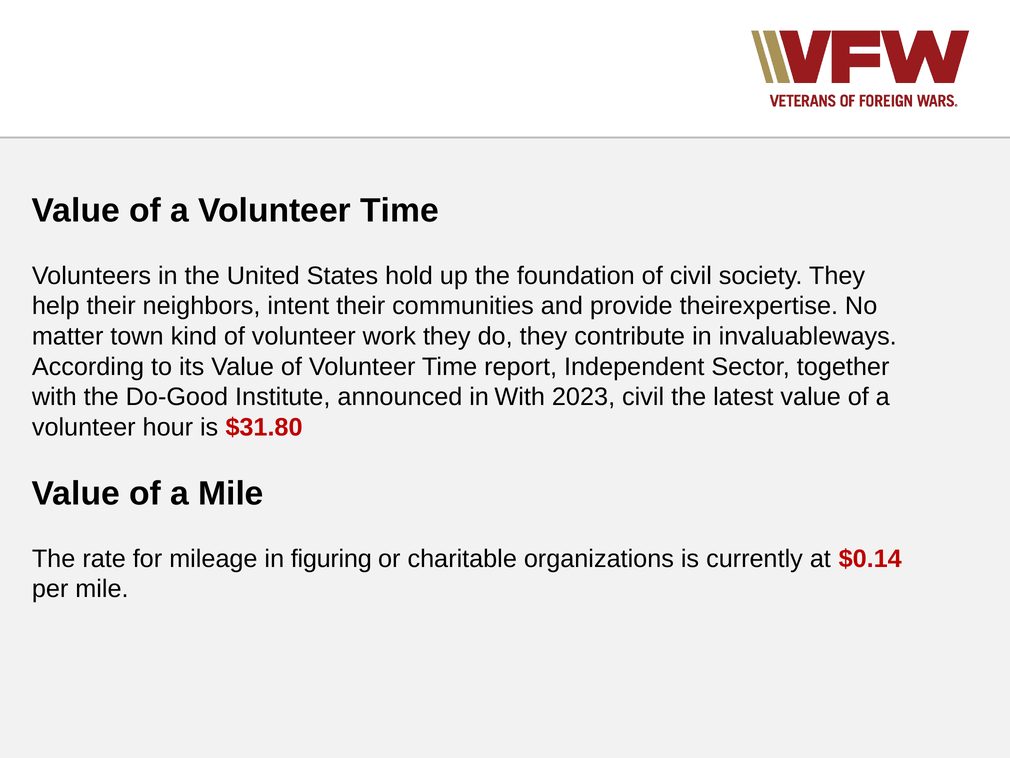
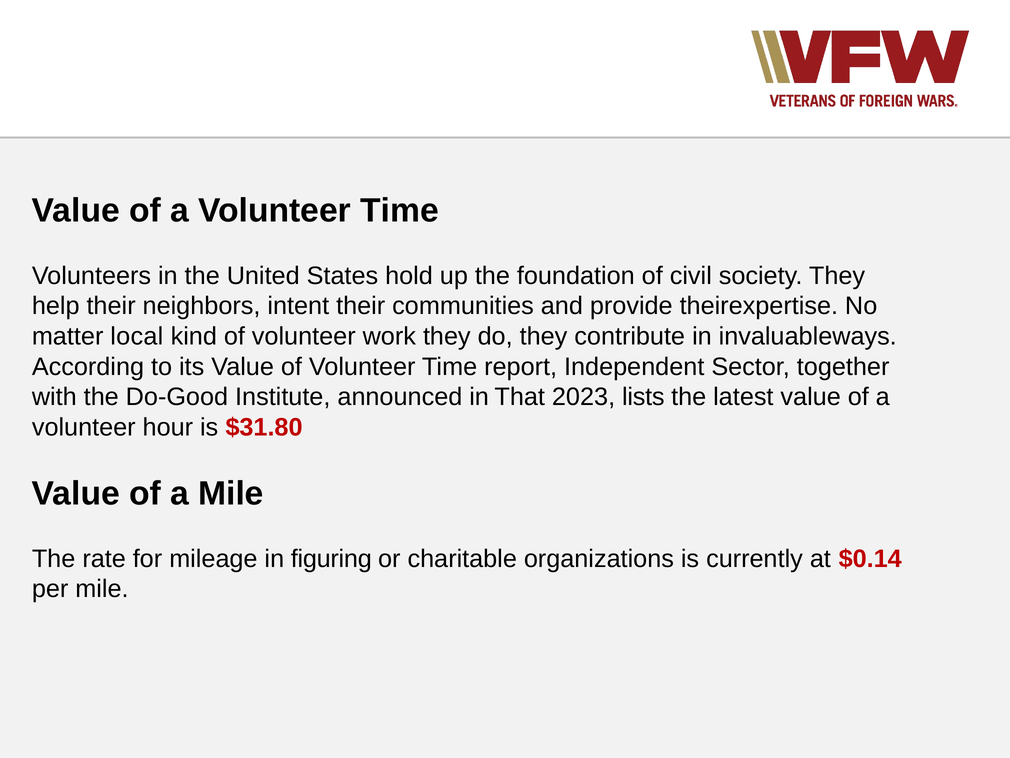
town: town -> local
in With: With -> That
2023 civil: civil -> lists
